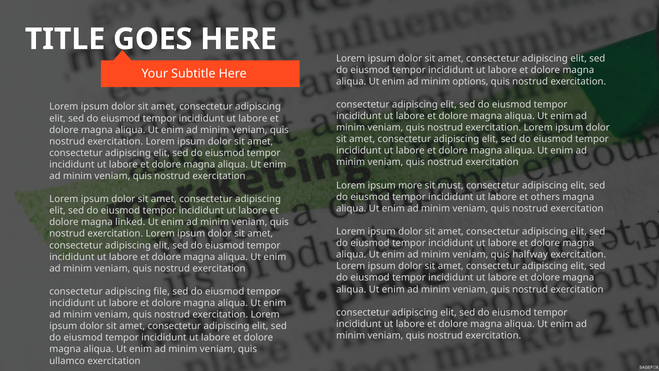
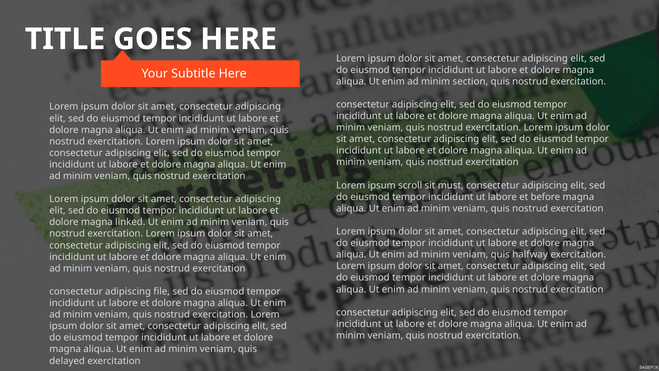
options: options -> section
more: more -> scroll
others: others -> before
ullamco: ullamco -> delayed
